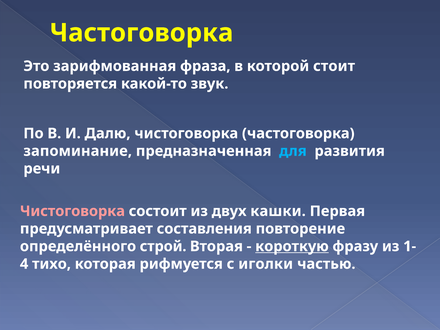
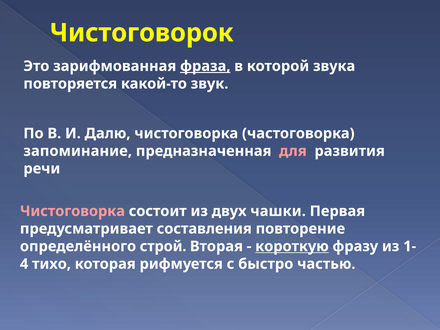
Частоговорка at (141, 33): Частоговорка -> Чистоговорок
фраза underline: none -> present
стоит: стоит -> звука
для colour: light blue -> pink
кашки: кашки -> чашки
иголки: иголки -> быстро
